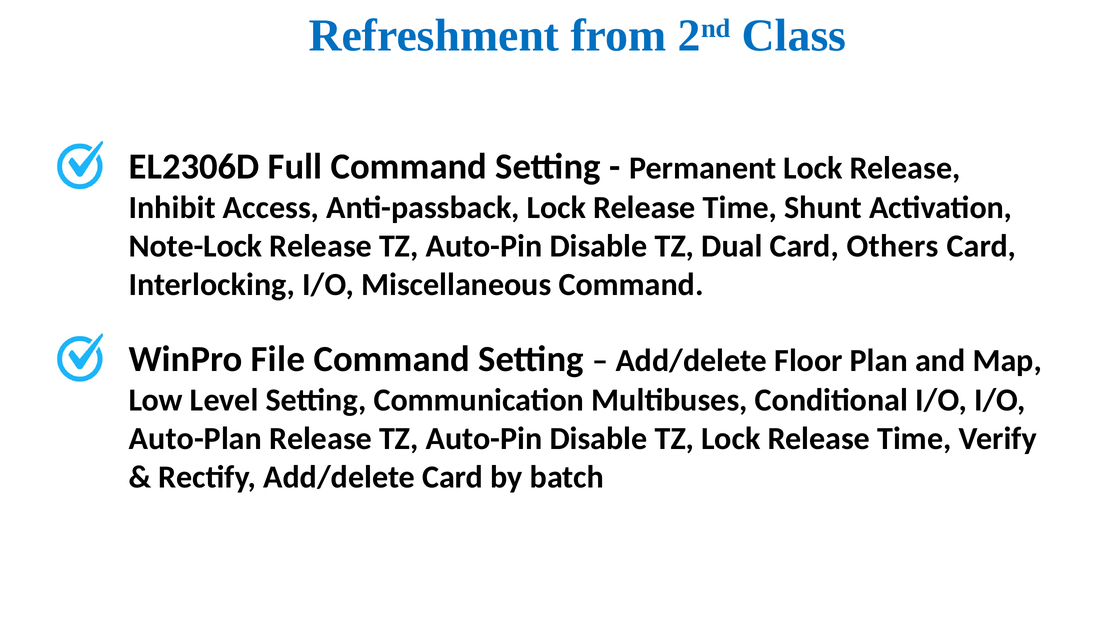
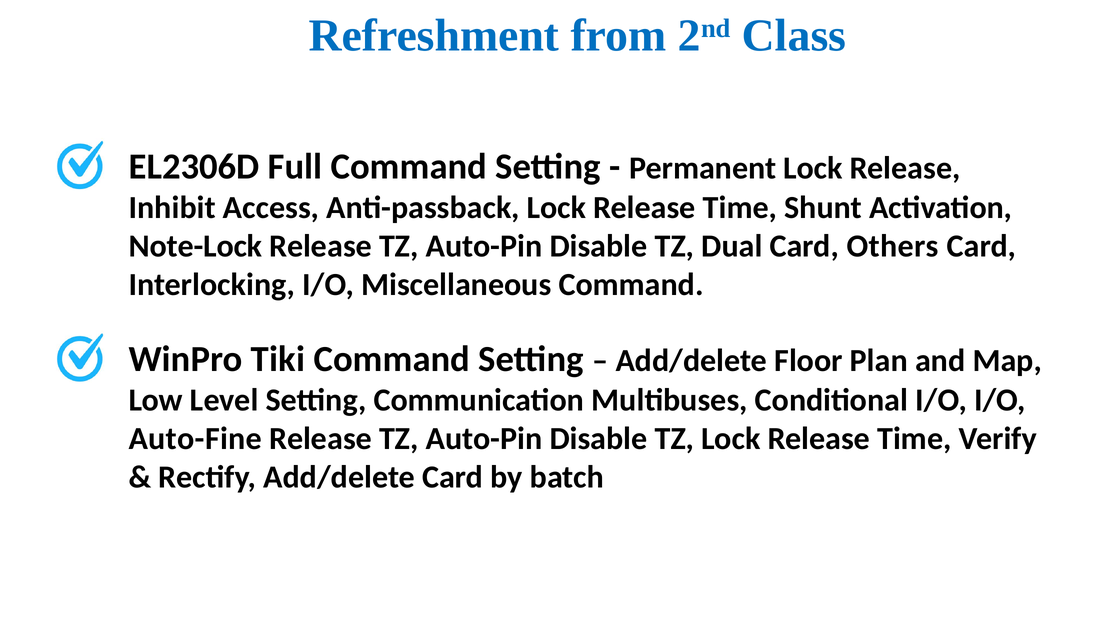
File: File -> Tiki
Auto-Plan: Auto-Plan -> Auto-Fine
